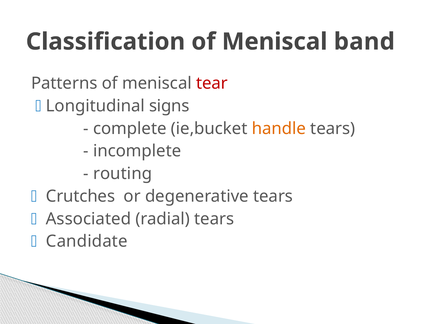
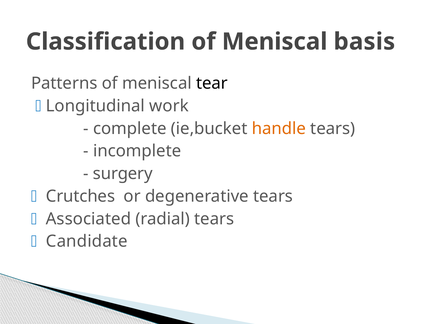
band: band -> basis
tear colour: red -> black
signs: signs -> work
routing: routing -> surgery
